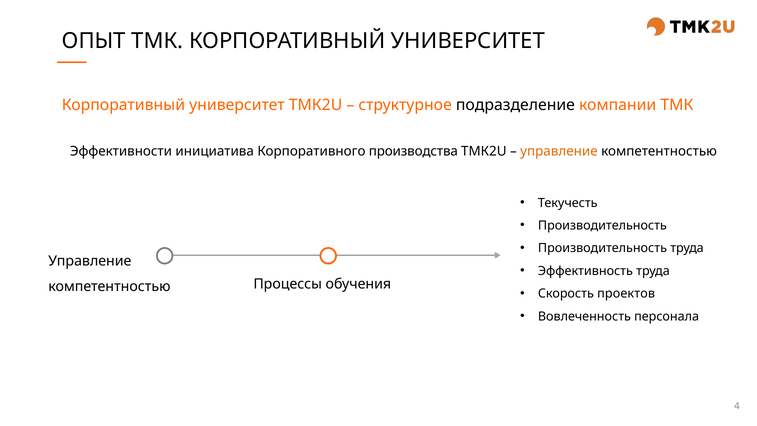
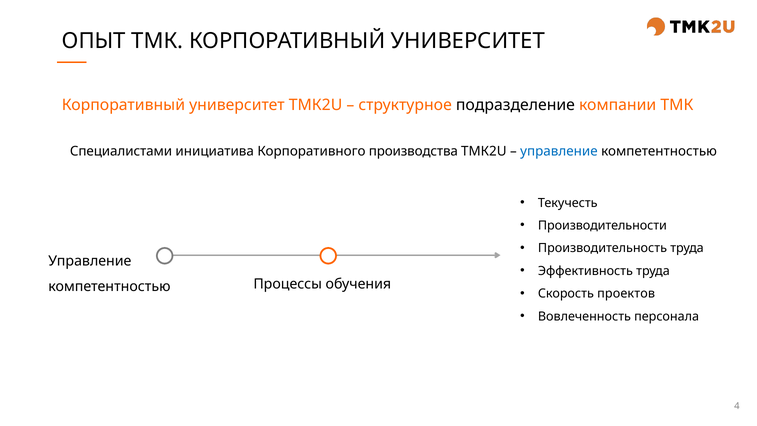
Эффективности: Эффективности -> Специалистами
управление at (559, 151) colour: orange -> blue
Производительность at (602, 225): Производительность -> Производительности
